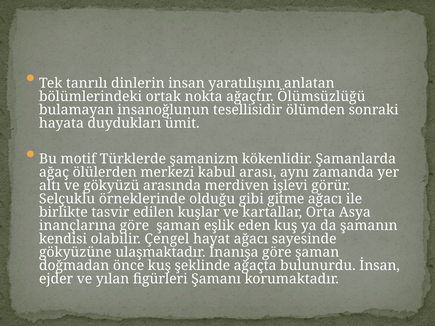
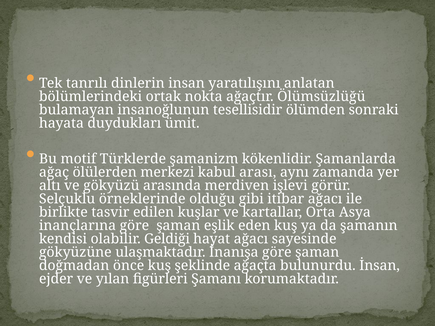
gitme: gitme -> itibar
Çengel: Çengel -> Geldiği
